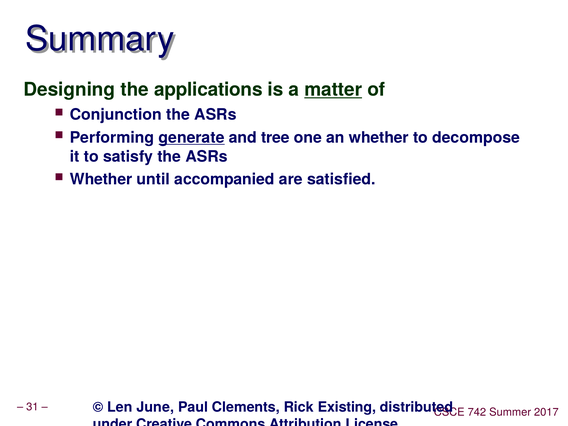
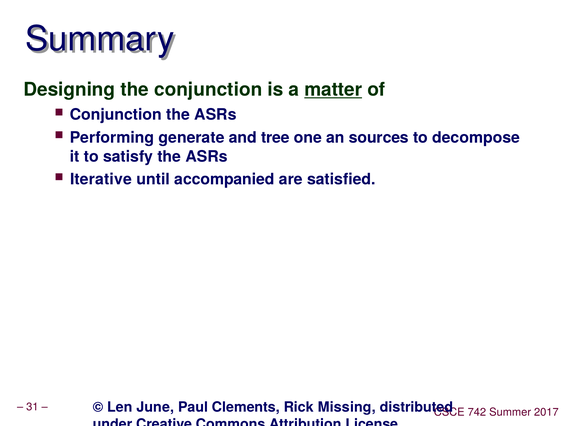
the applications: applications -> conjunction
generate underline: present -> none
an whether: whether -> sources
Whether at (101, 179): Whether -> Iterative
Existing: Existing -> Missing
